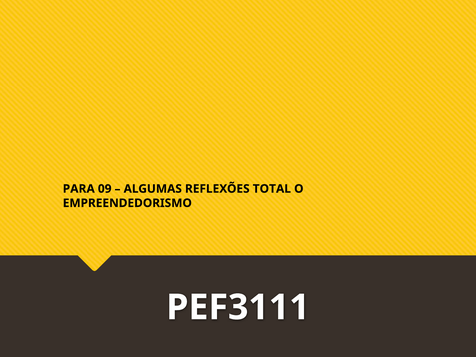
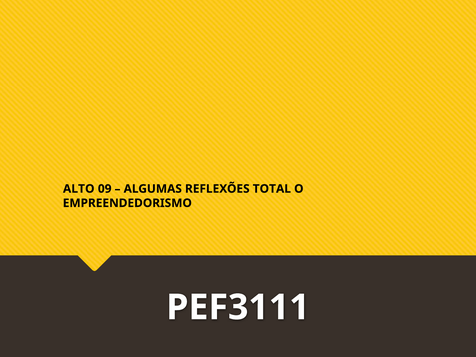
PARA: PARA -> ALTO
